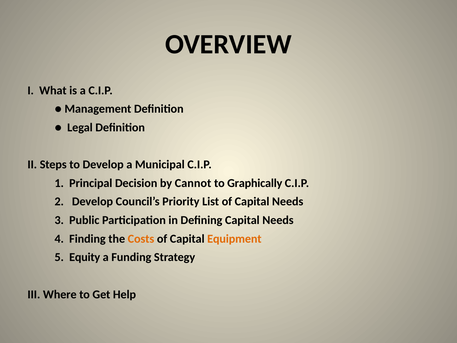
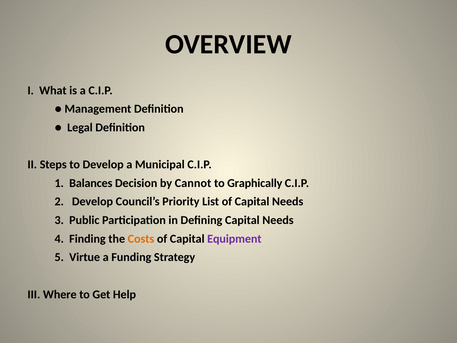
Principal: Principal -> Balances
Equipment colour: orange -> purple
Equity: Equity -> Virtue
